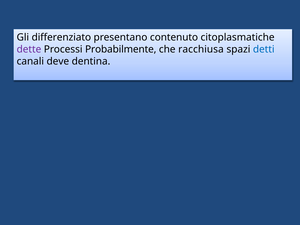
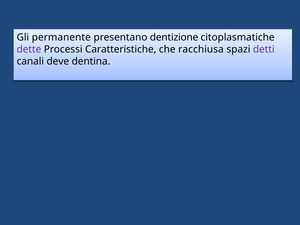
differenziato: differenziato -> permanente
contenuto: contenuto -> dentizione
Probabilmente: Probabilmente -> Caratteristiche
detti colour: blue -> purple
